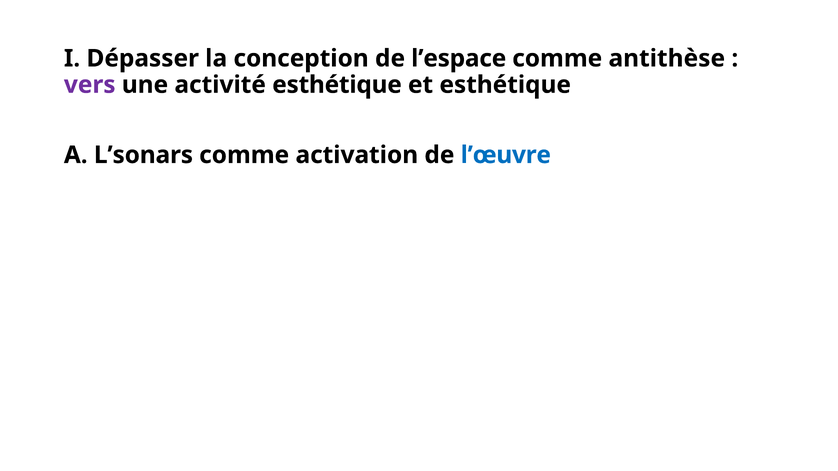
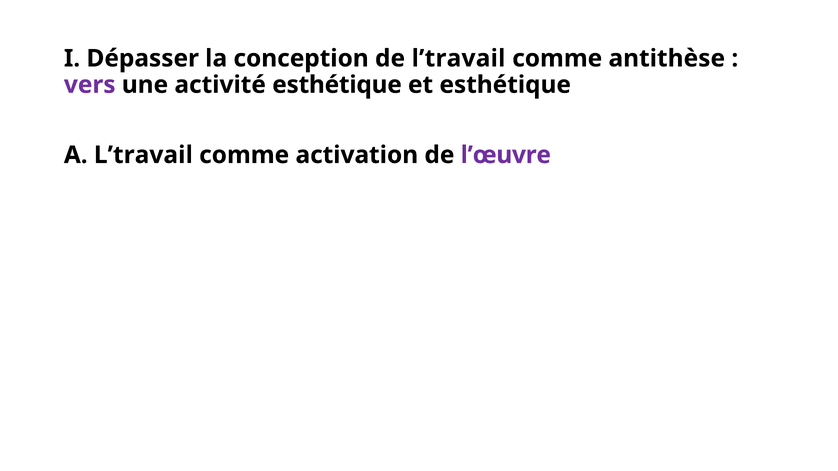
de l’espace: l’espace -> l’travail
A L’sonars: L’sonars -> L’travail
l’œuvre colour: blue -> purple
